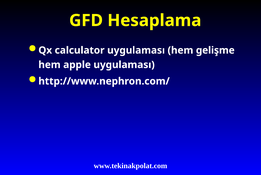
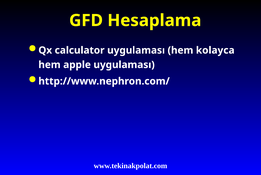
gelişme: gelişme -> kolayca
